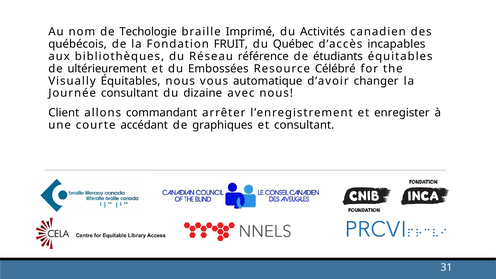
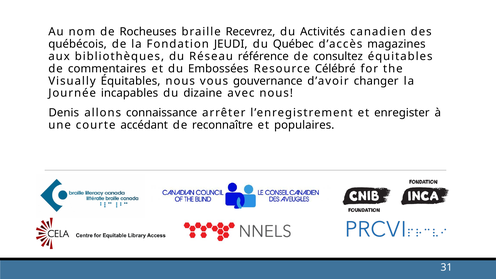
Techologie: Techologie -> Rocheuses
Imprimé: Imprimé -> Recevrez
FRUIT: FRUIT -> JEUDI
incapables: incapables -> magazines
étudiants: étudiants -> consultez
ultérieurement: ultérieurement -> commentaires
automatique: automatique -> gouvernance
Journée consultant: consultant -> incapables
Client: Client -> Denis
commandant: commandant -> connaissance
graphiques: graphiques -> reconnaître
et consultant: consultant -> populaires
